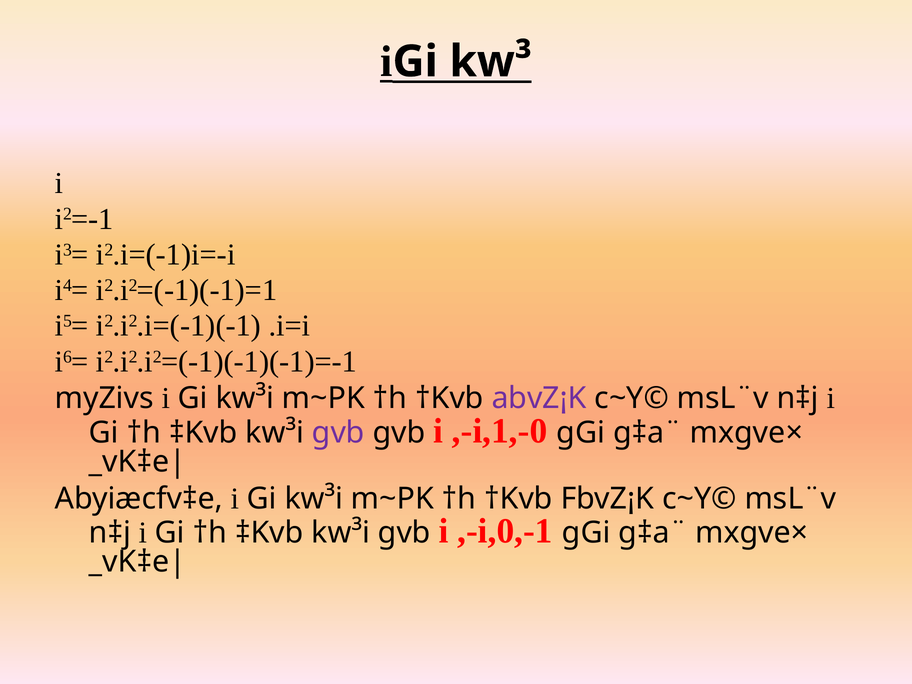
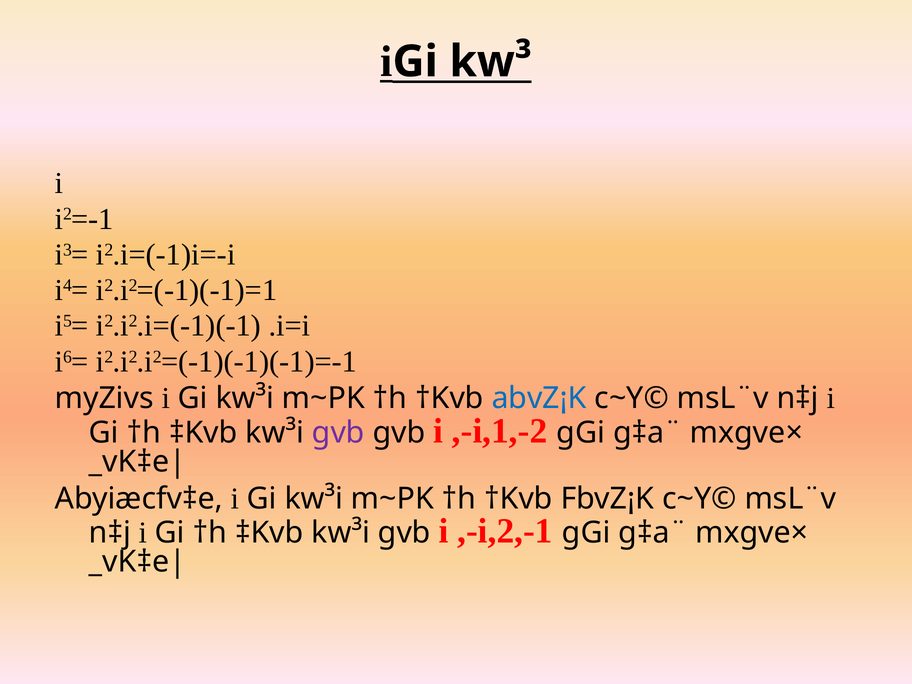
abvZ¡K colour: purple -> blue
,-i,1,-0: ,-i,1,-0 -> ,-i,1,-2
,-i,0,-1: ,-i,0,-1 -> ,-i,2,-1
